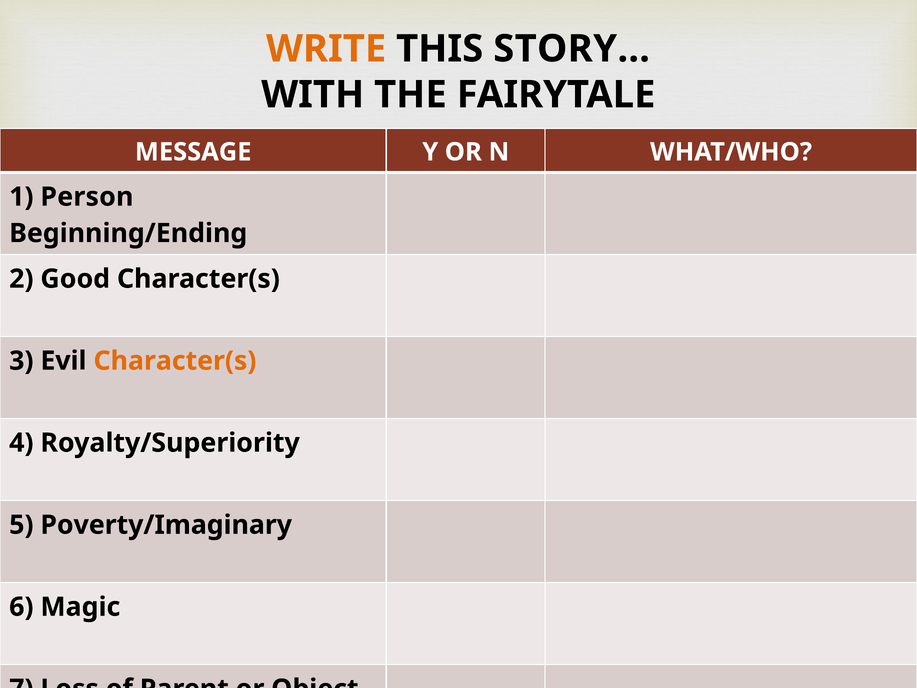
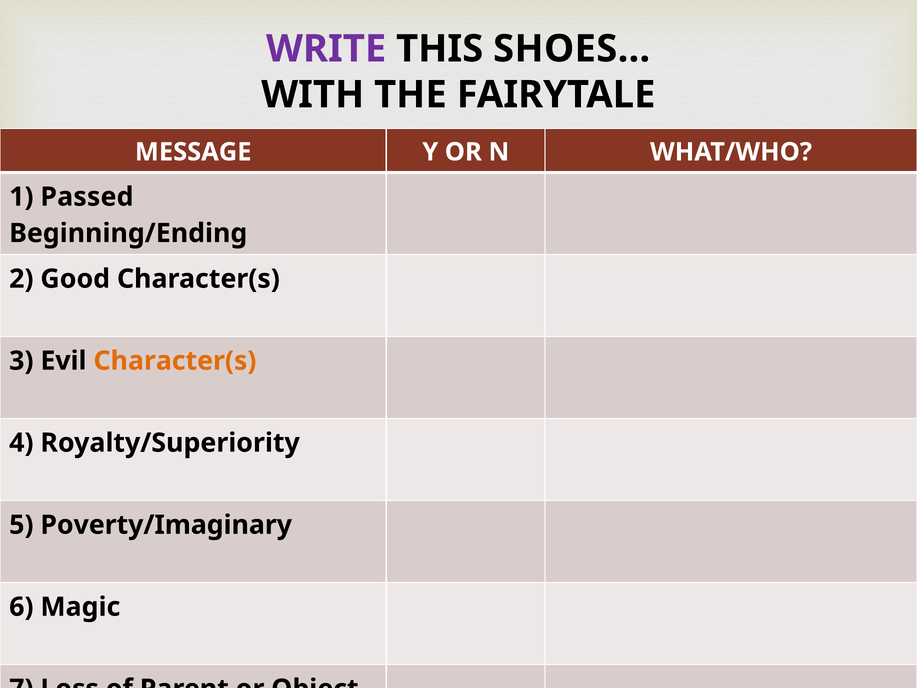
WRITE colour: orange -> purple
STORY…: STORY… -> SHOES…
Person: Person -> Passed
